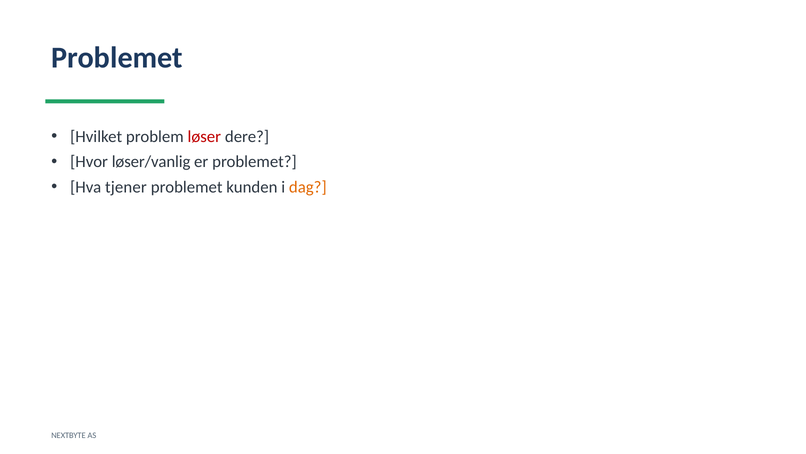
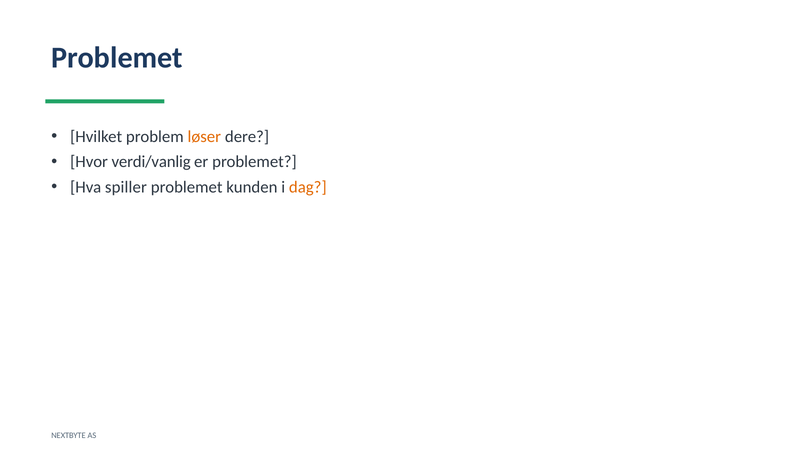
løser colour: red -> orange
løser/vanlig: løser/vanlig -> verdi/vanlig
tjener: tjener -> spiller
